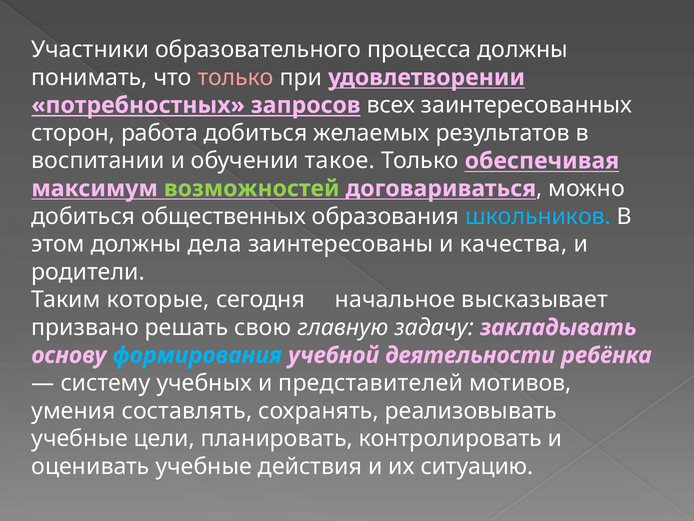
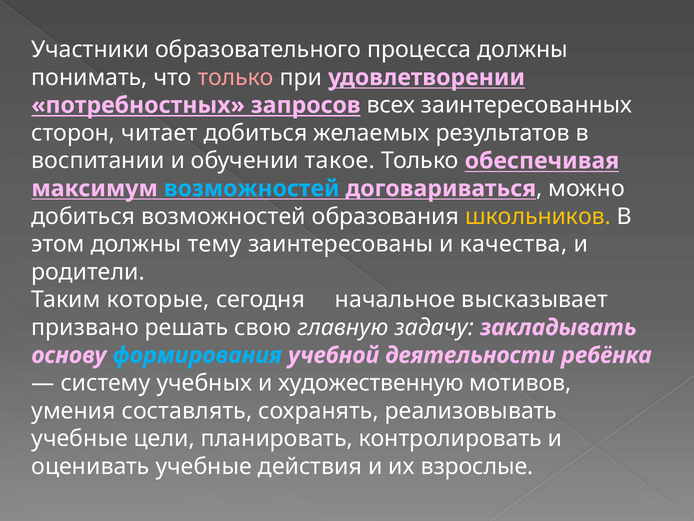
работа: работа -> читает
возможностей at (252, 188) colour: light green -> light blue
добиться общественных: общественных -> возможностей
школьников colour: light blue -> yellow
дела: дела -> тему
представителей: представителей -> художественную
ситуацию: ситуацию -> взрослые
